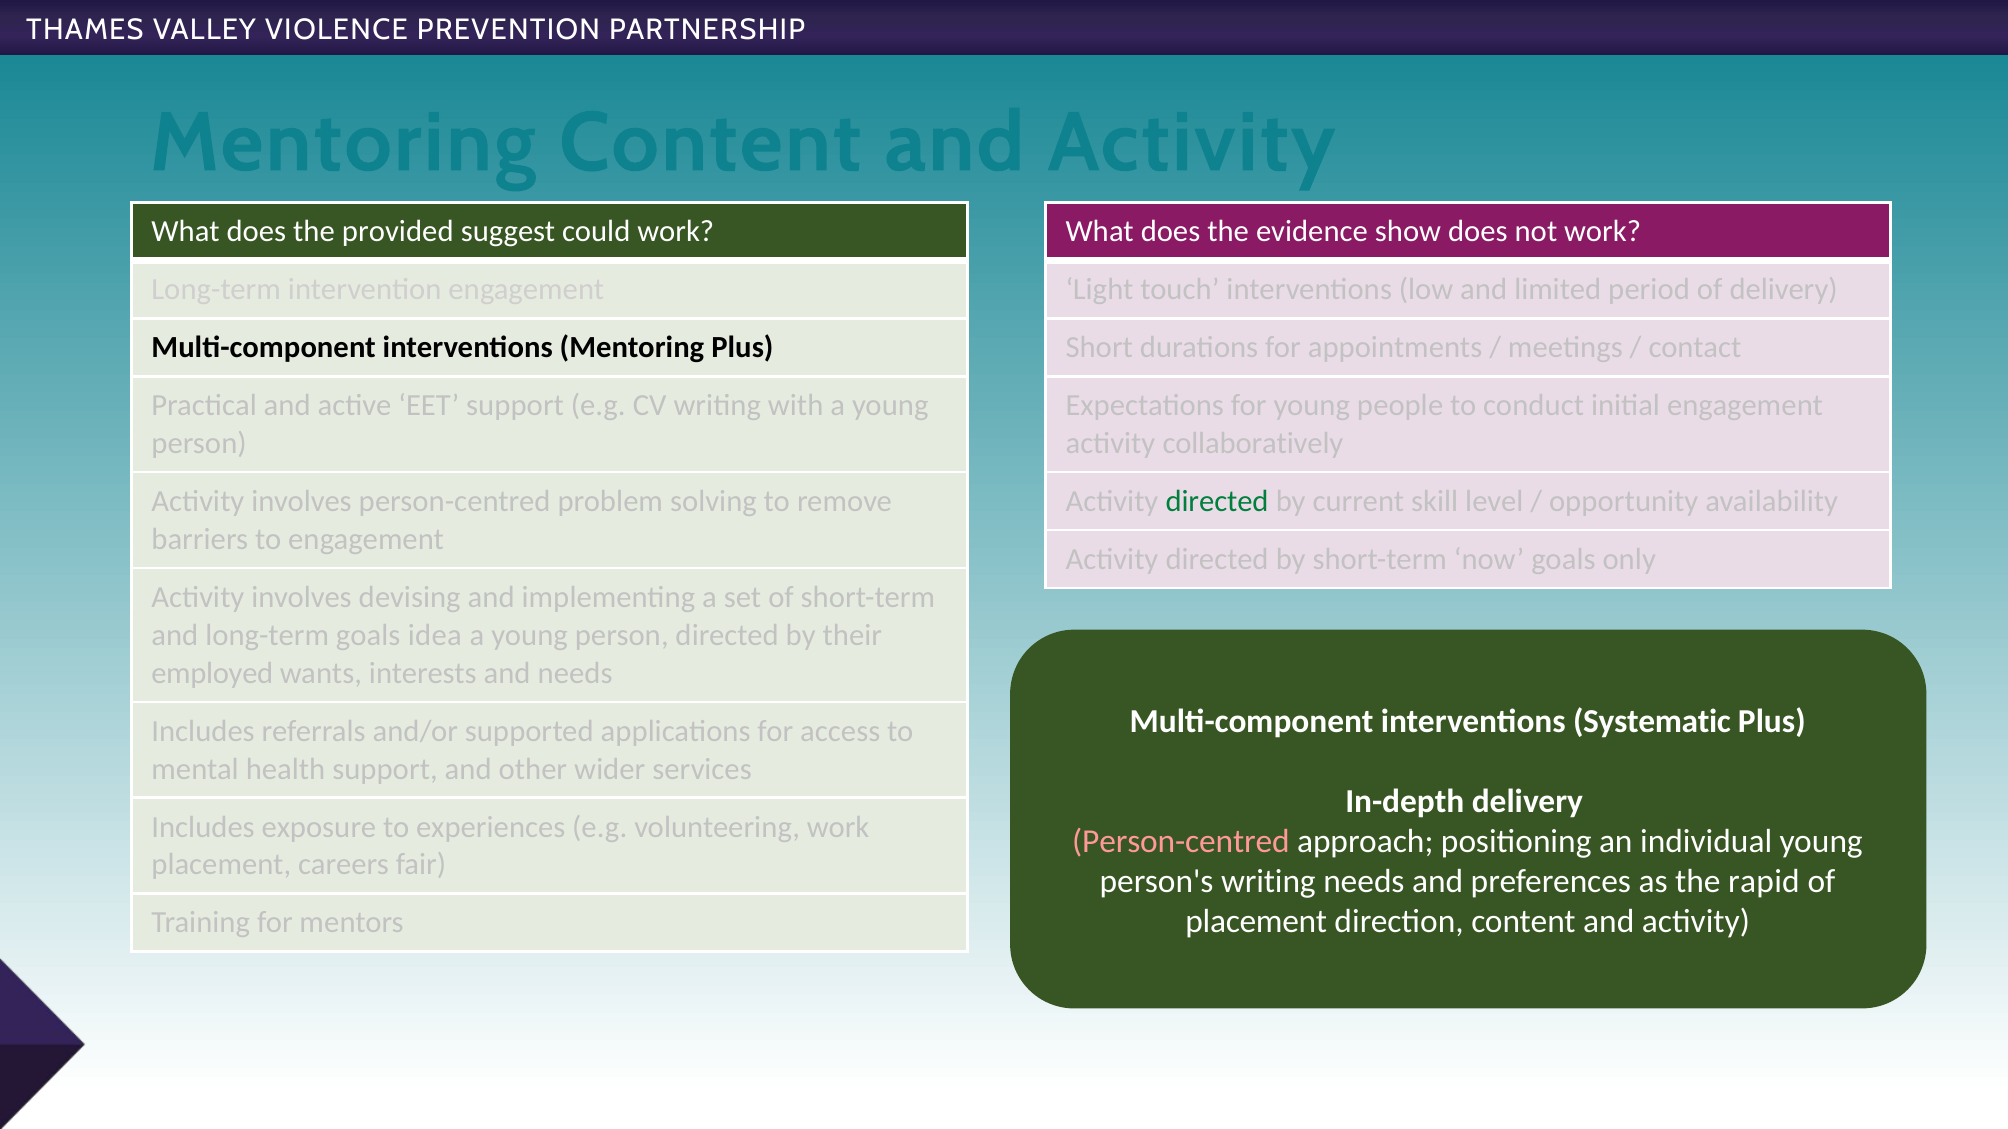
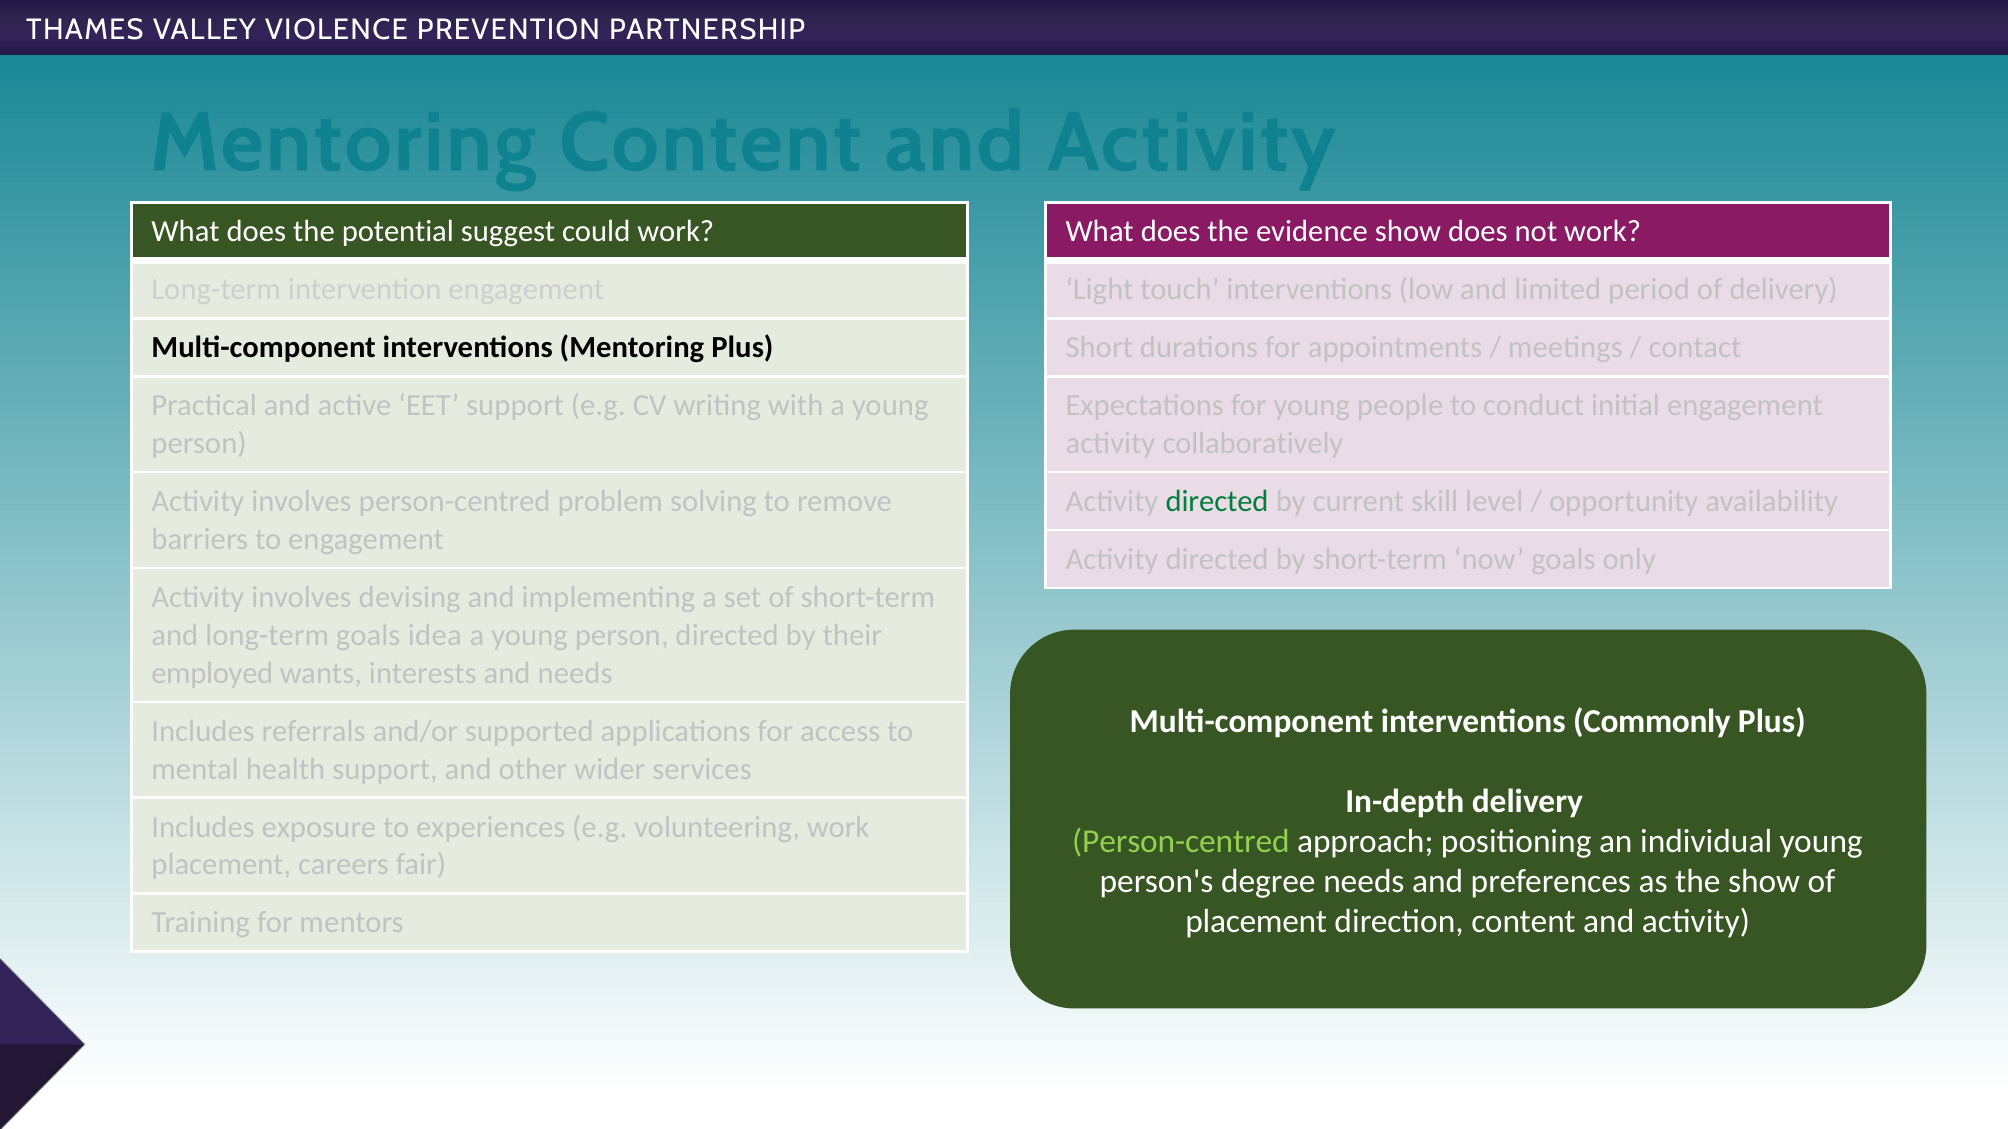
provided: provided -> potential
Systematic: Systematic -> Commonly
Person-centred at (1181, 842) colour: pink -> light green
person's writing: writing -> degree
the rapid: rapid -> show
